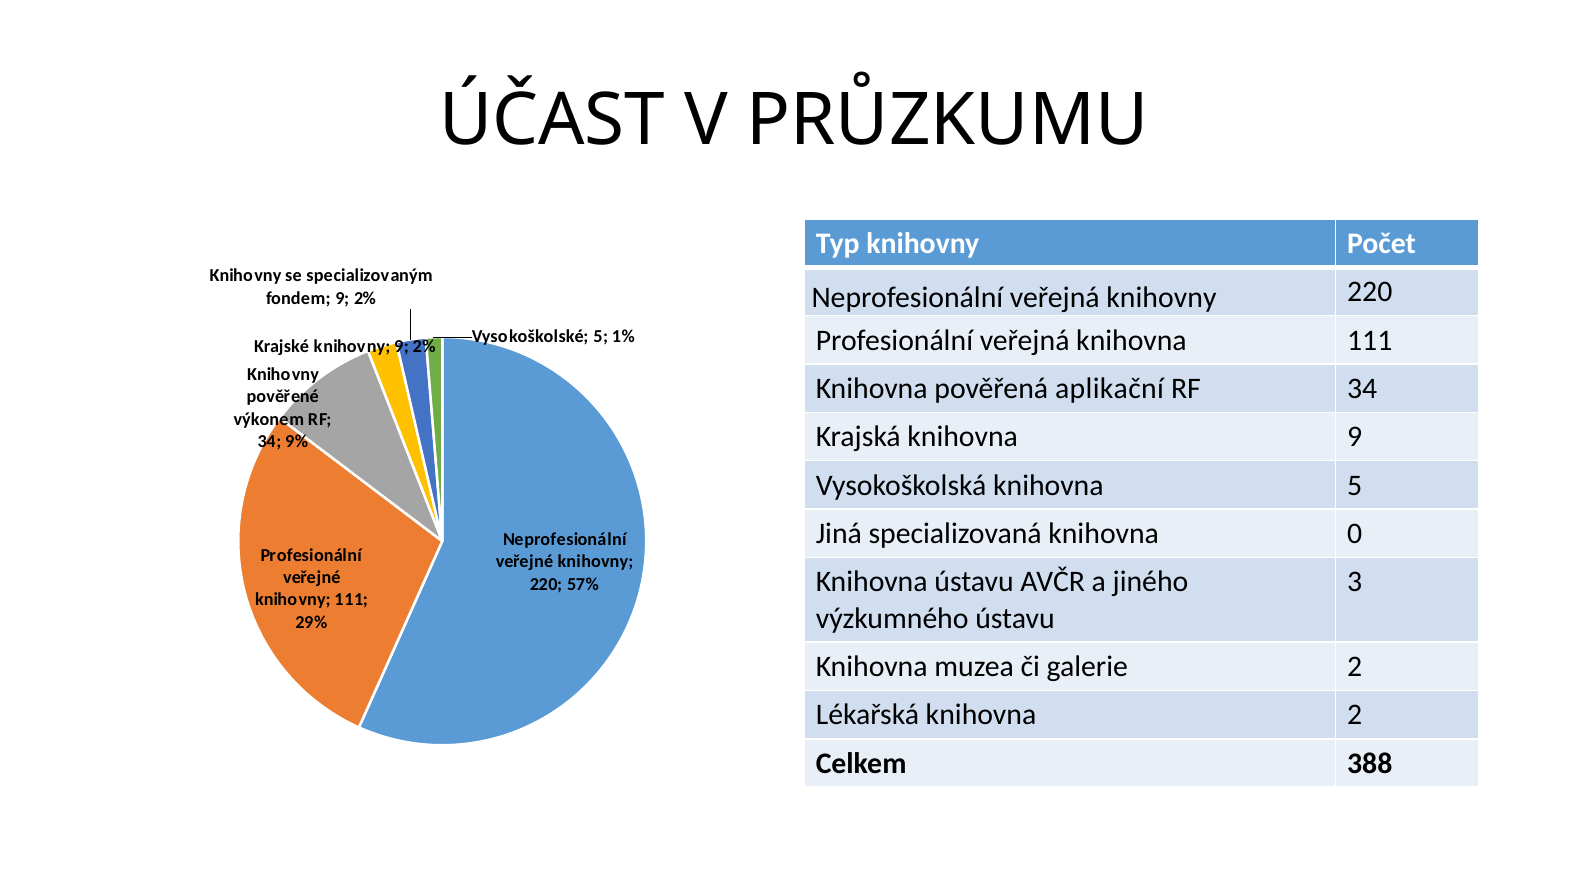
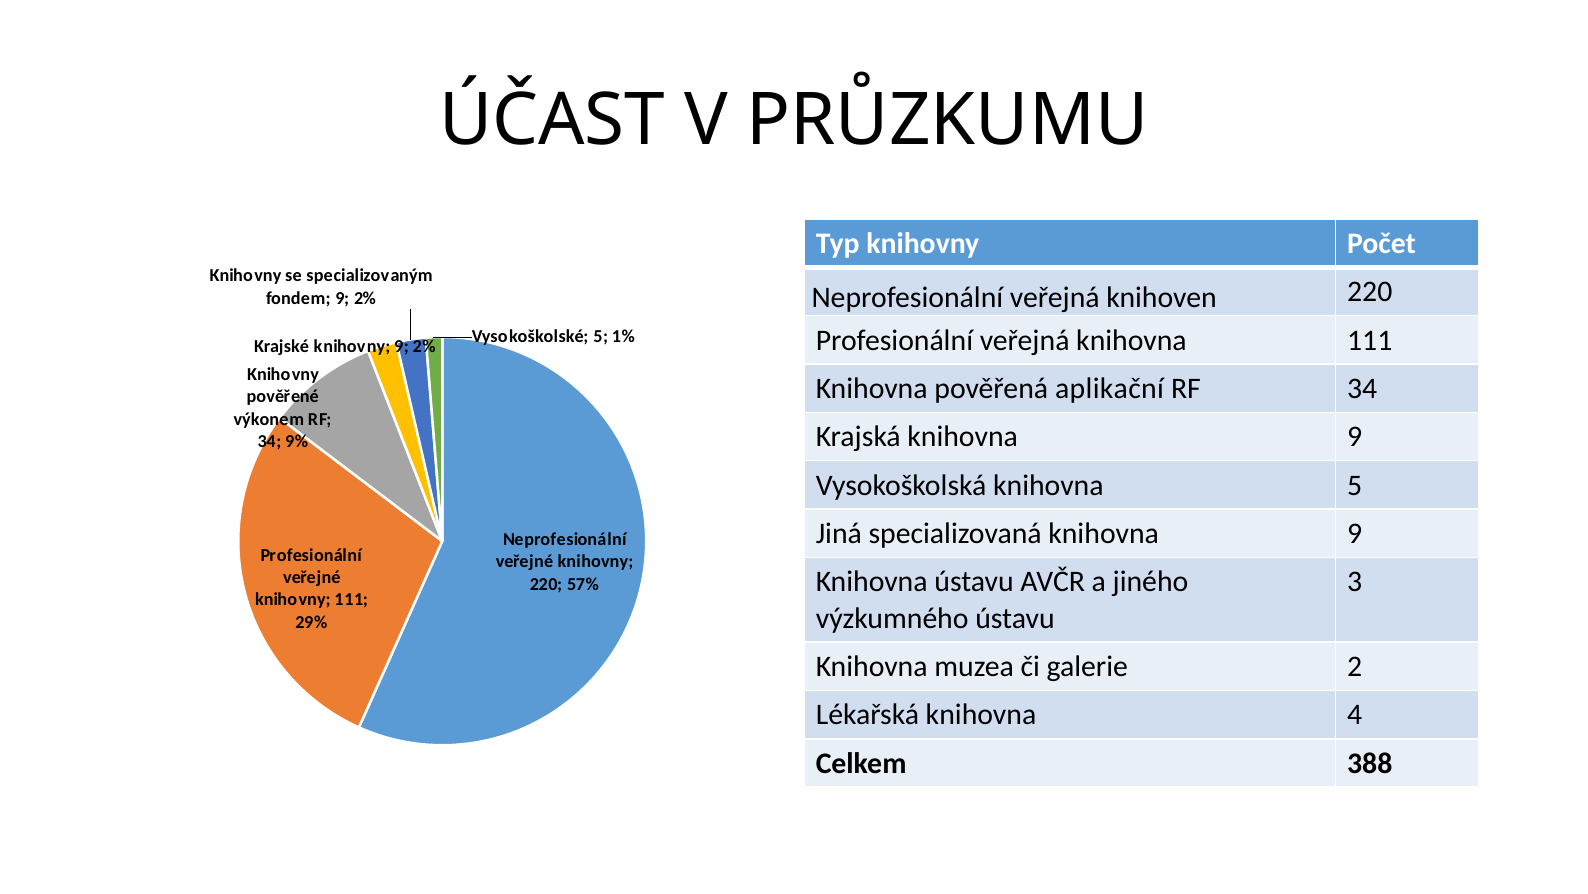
veřejná knihovny: knihovny -> knihoven
specializovaná knihovna 0: 0 -> 9
knihovna 2: 2 -> 4
